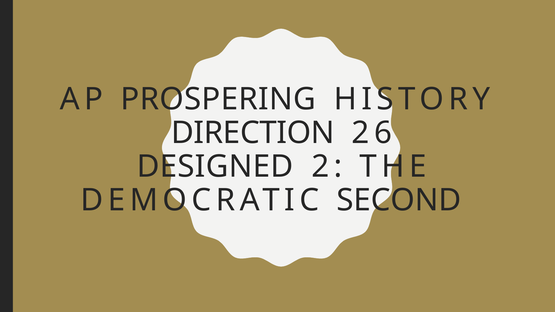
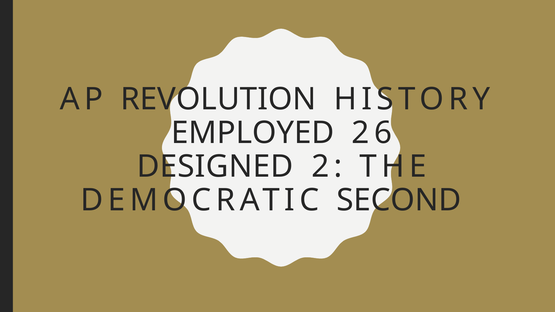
PROSPERING: PROSPERING -> REVOLUTION
DIRECTION: DIRECTION -> EMPLOYED
